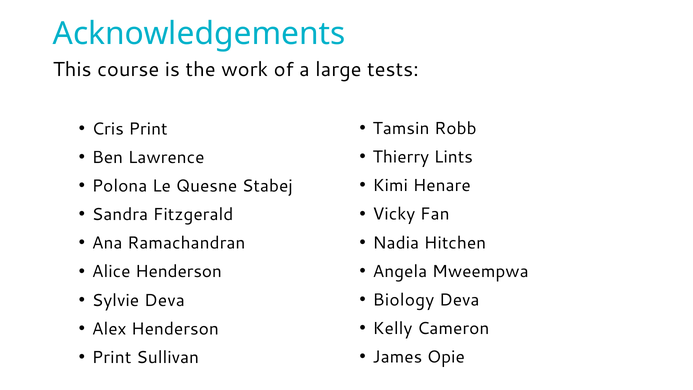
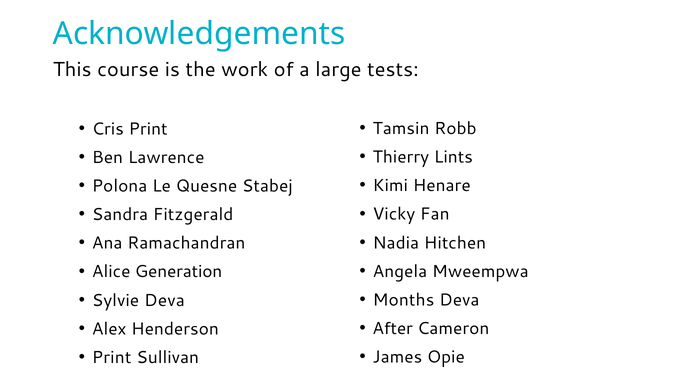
Alice Henderson: Henderson -> Generation
Biology: Biology -> Months
Kelly: Kelly -> After
